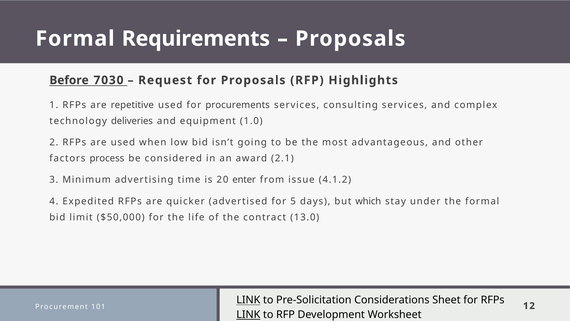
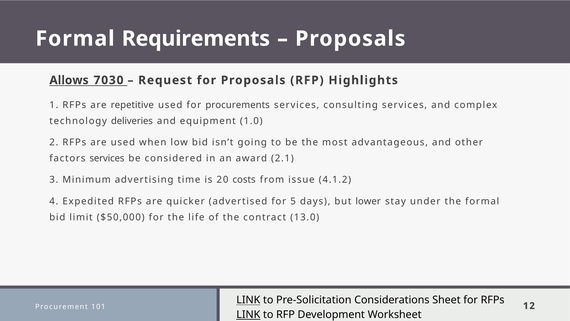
Before: Before -> Allows
factors process: process -> services
enter: enter -> costs
which: which -> lower
